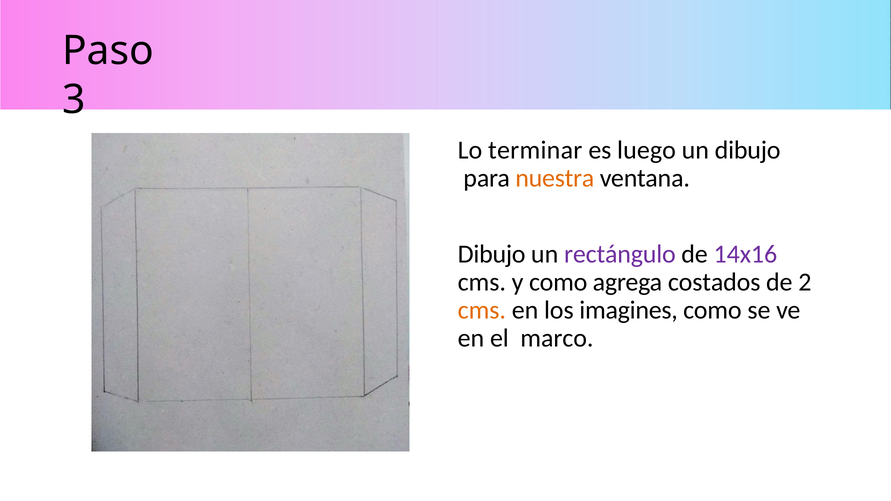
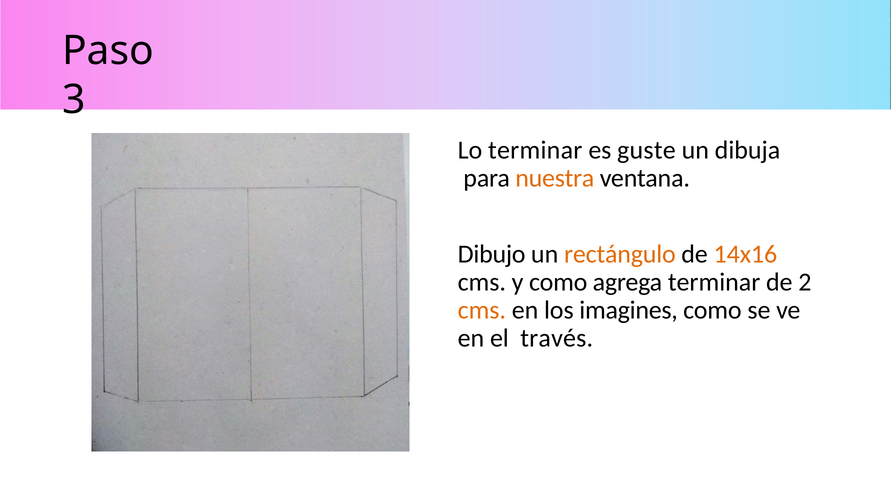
luego: luego -> guste
un dibujo: dibujo -> dibuja
rectángulo colour: purple -> orange
14x16 colour: purple -> orange
agrega costados: costados -> terminar
marco: marco -> través
